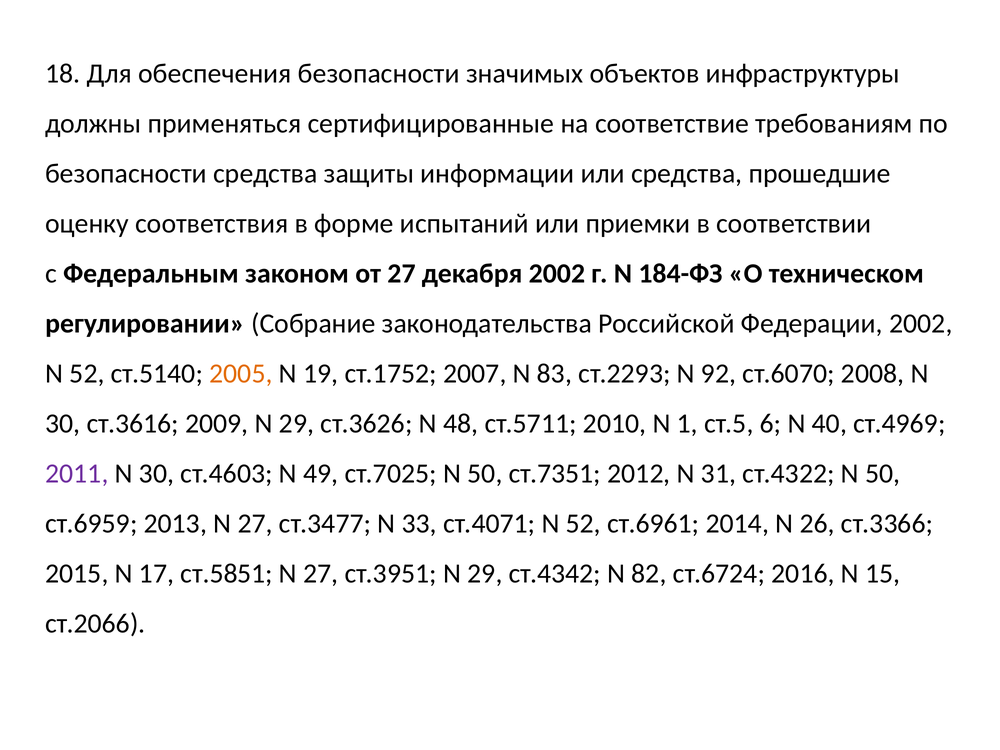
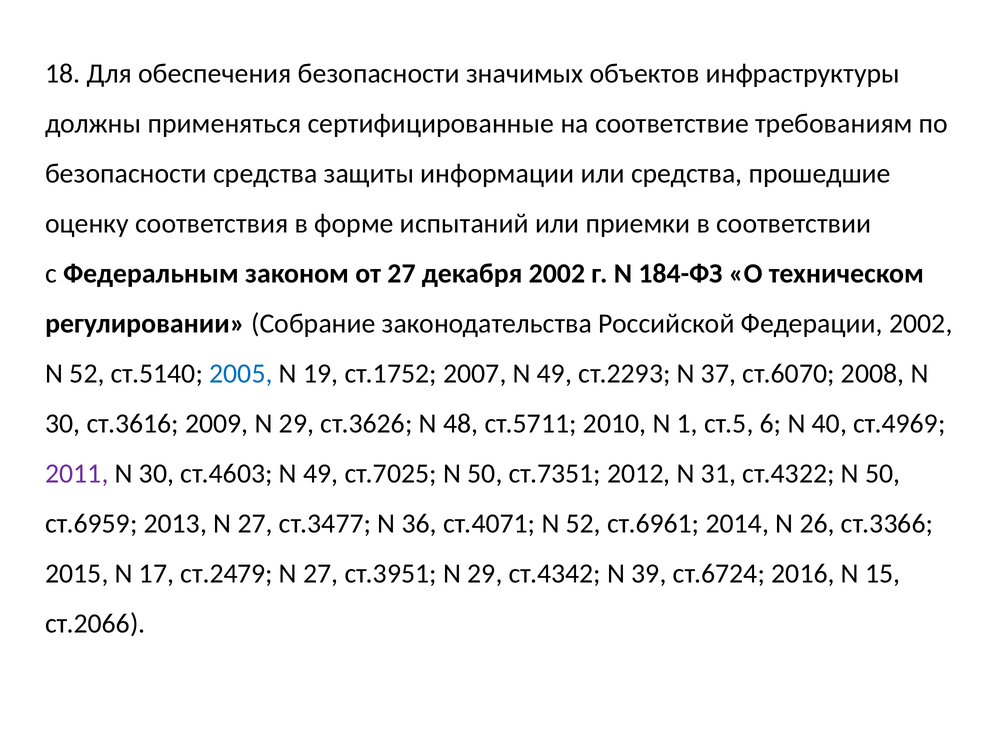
2005 colour: orange -> blue
2007 N 83: 83 -> 49
92: 92 -> 37
33: 33 -> 36
ст.5851: ст.5851 -> ст.2479
82: 82 -> 39
